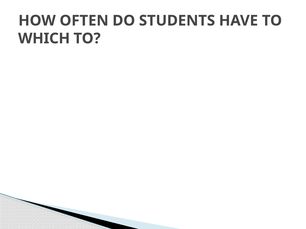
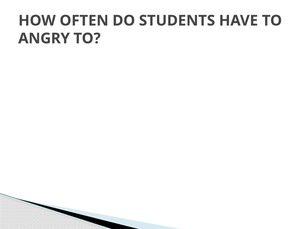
WHICH: WHICH -> ANGRY
